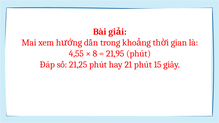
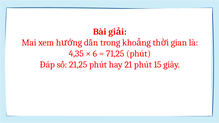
4,55: 4,55 -> 4,35
8: 8 -> 6
21,95: 21,95 -> 71,25
